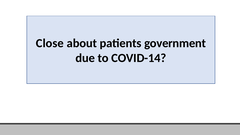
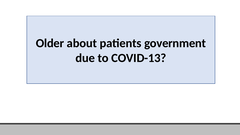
Close: Close -> Older
COVID-14: COVID-14 -> COVID-13
